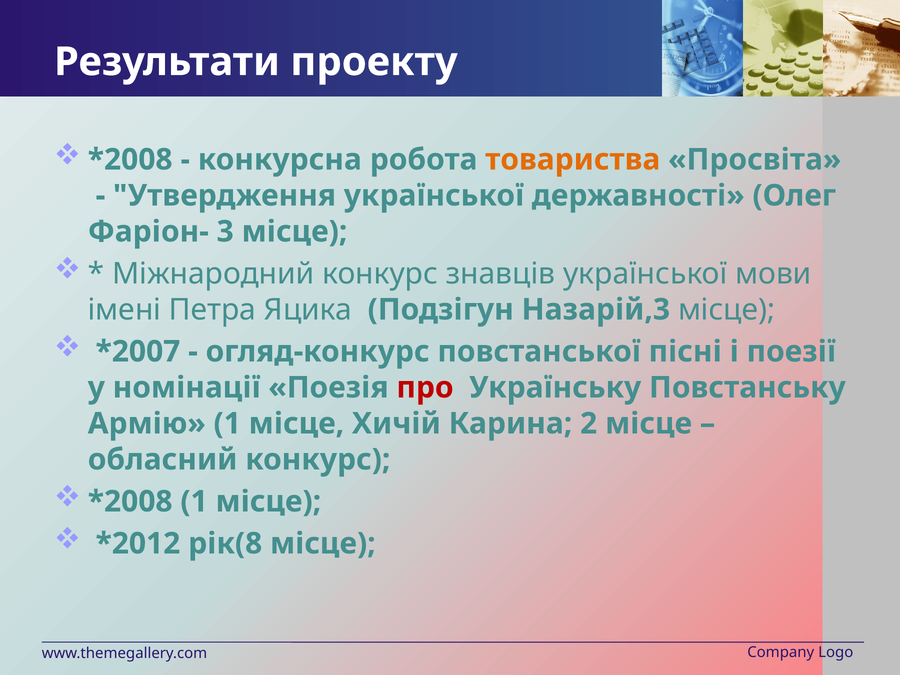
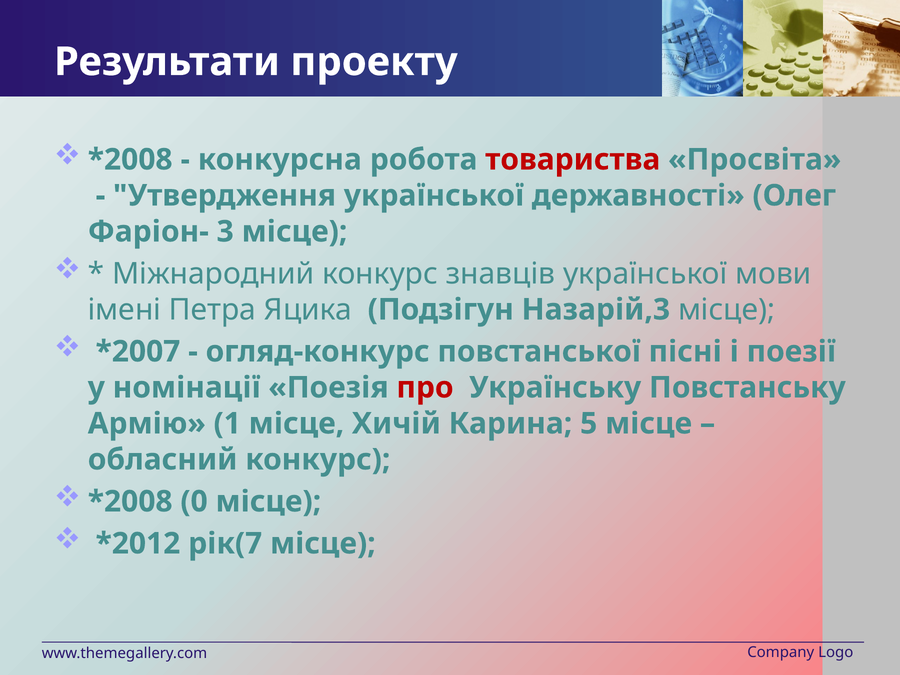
товариства colour: orange -> red
2: 2 -> 5
1 at (194, 502): 1 -> 0
рік(8: рік(8 -> рік(7
